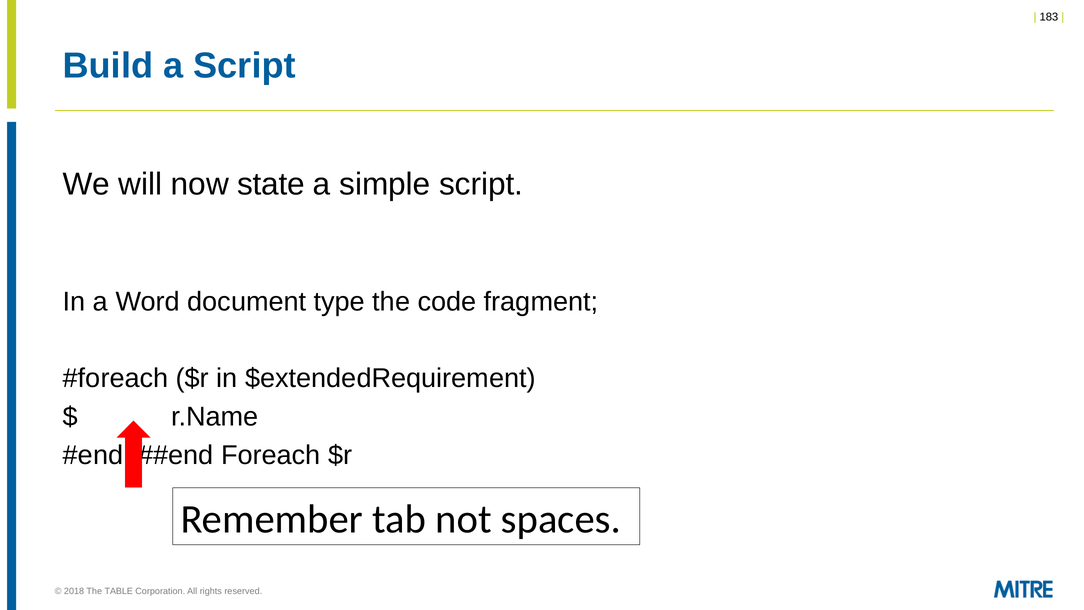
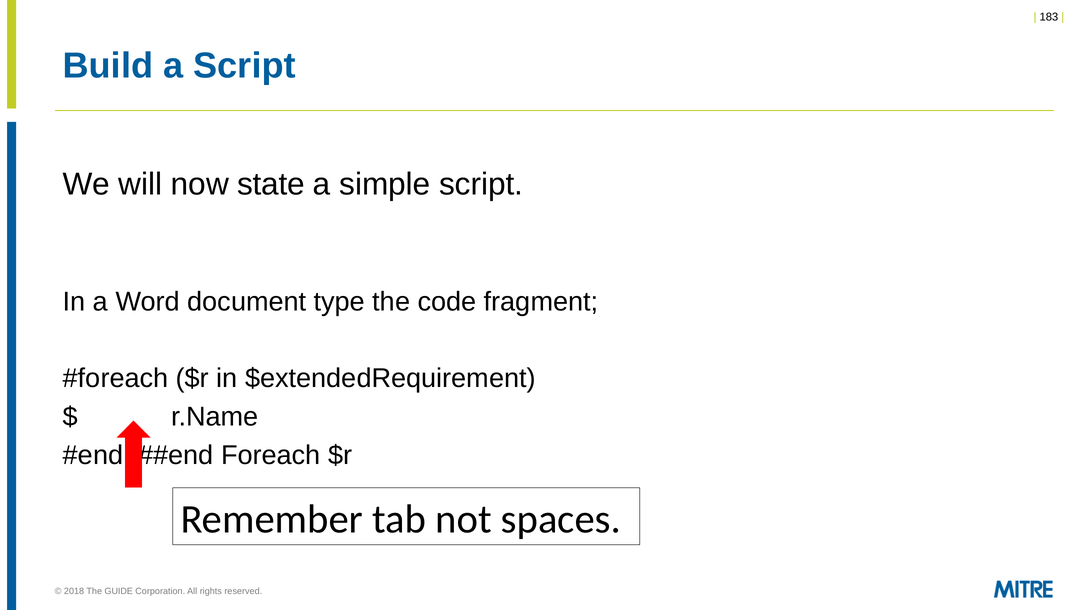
TABLE: TABLE -> GUIDE
